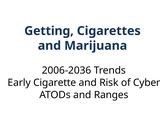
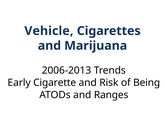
Getting: Getting -> Vehicle
2006-2036: 2006-2036 -> 2006-2013
Cyber: Cyber -> Being
